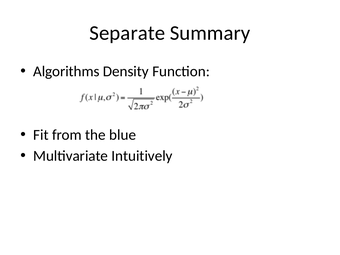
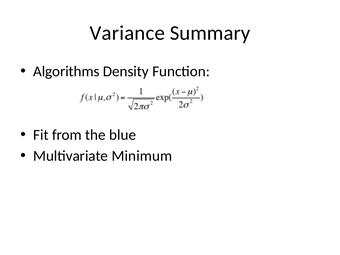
Separate: Separate -> Variance
Intuitively: Intuitively -> Minimum
